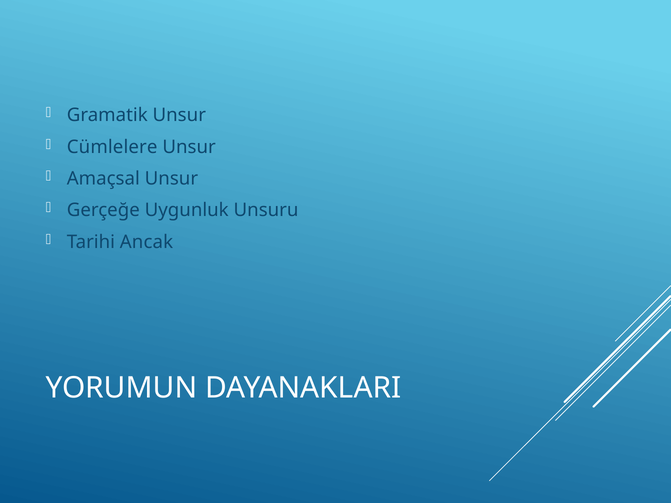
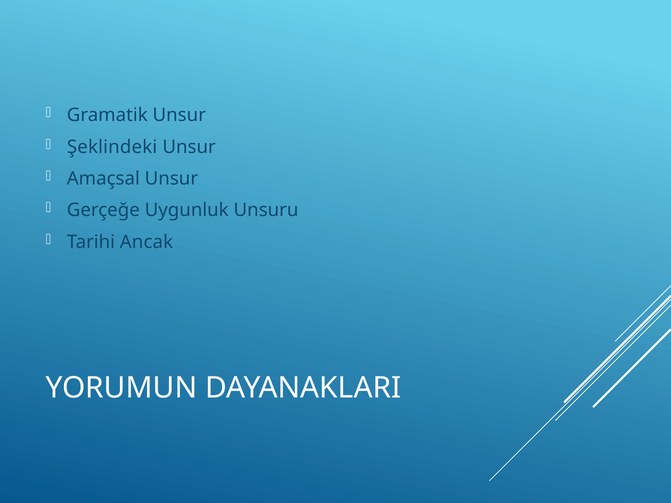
Cümlelere: Cümlelere -> Şeklindeki
